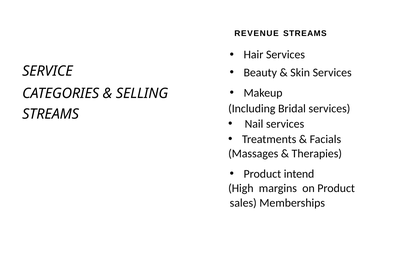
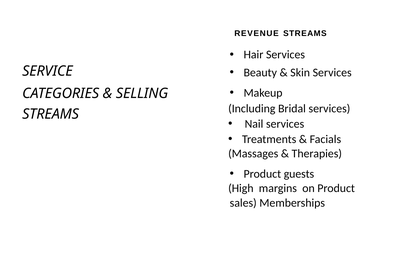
intend: intend -> guests
